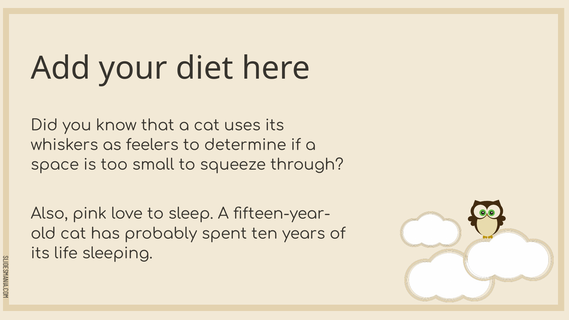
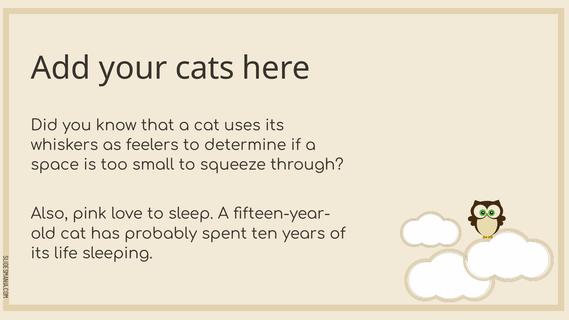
diet: diet -> cats
